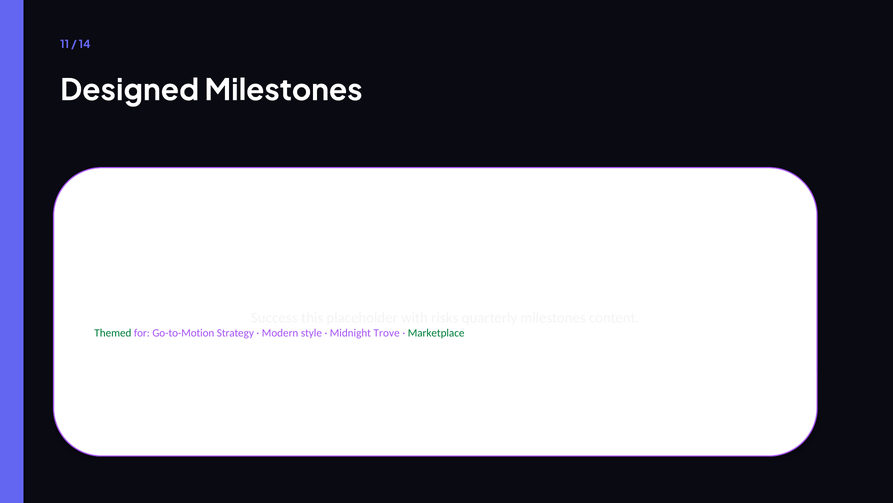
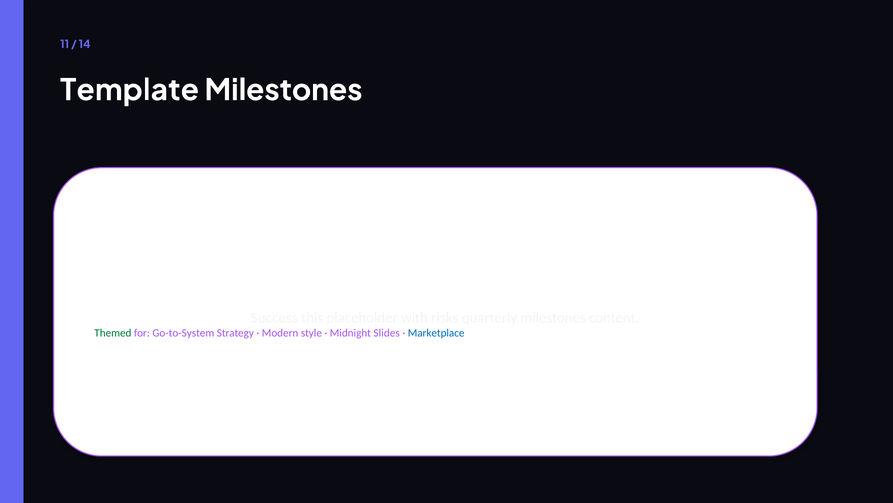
Designed: Designed -> Template
Go-to-Motion: Go-to-Motion -> Go-to-System
Trove: Trove -> Slides
Marketplace colour: green -> blue
